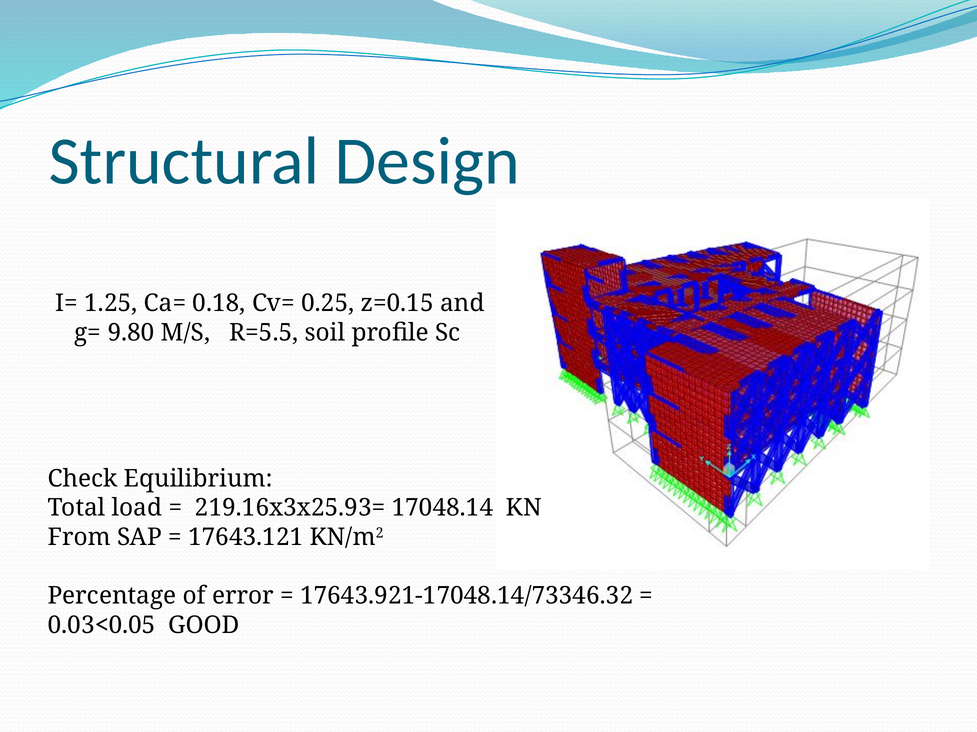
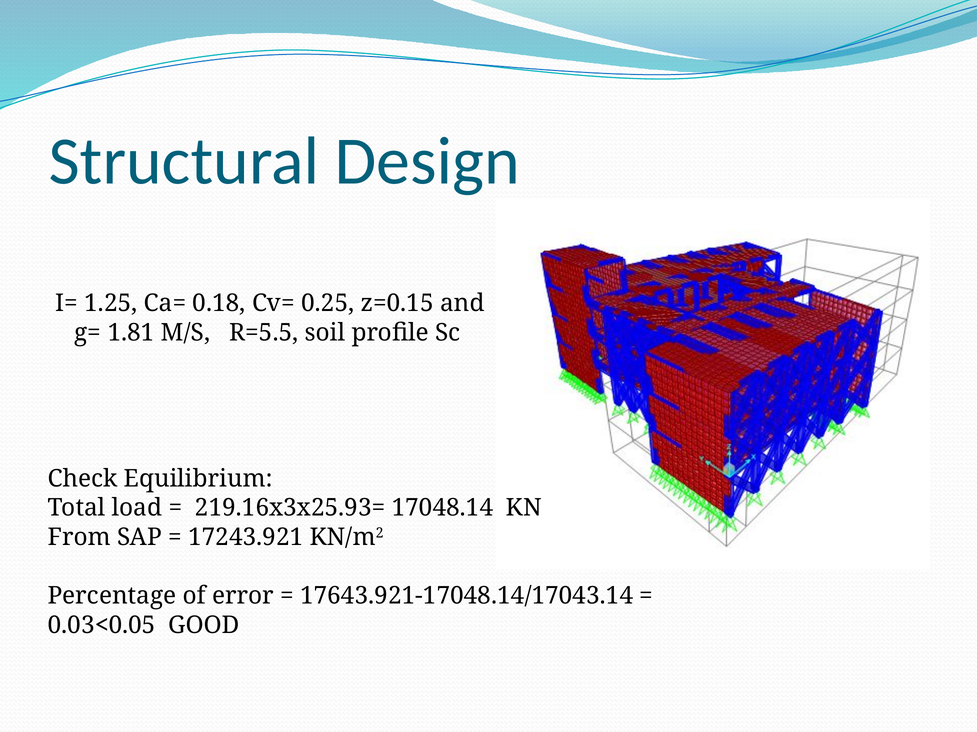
9.80: 9.80 -> 1.81
17643.121: 17643.121 -> 17243.921
17643.921-17048.14/73346.32: 17643.921-17048.14/73346.32 -> 17643.921-17048.14/17043.14
